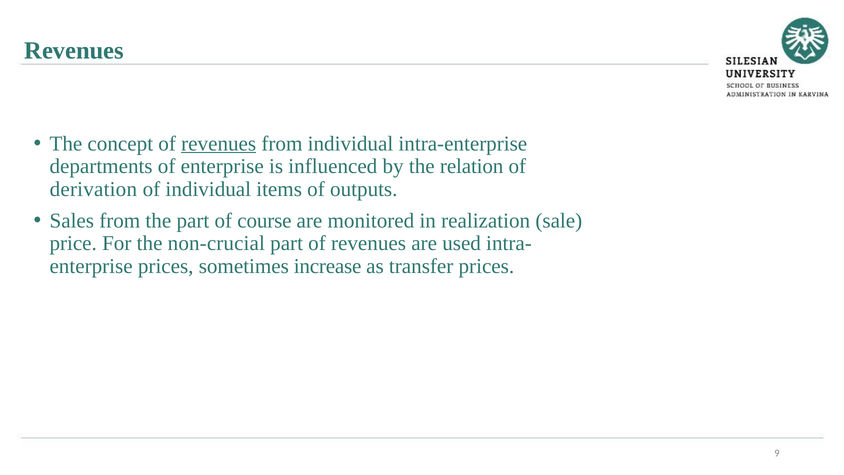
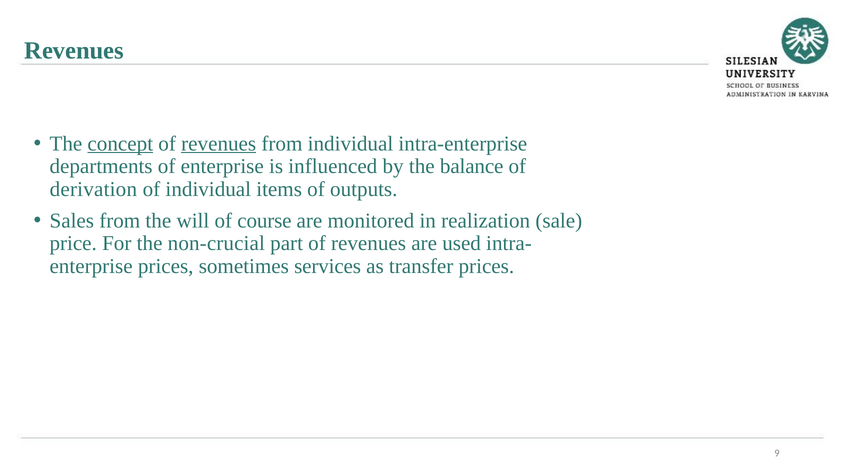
concept underline: none -> present
relation: relation -> balance
the part: part -> will
increase: increase -> services
